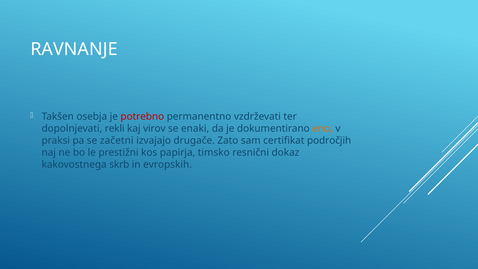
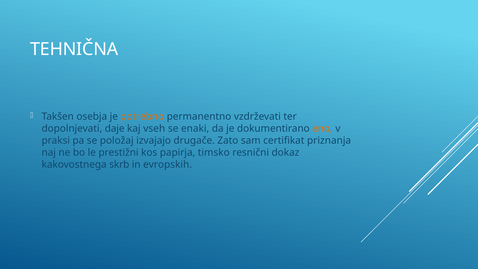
RAVNANJE: RAVNANJE -> TEHNIČNA
potrebno colour: red -> orange
rekli: rekli -> daje
virov: virov -> vseh
začetni: začetni -> položaj
področjih: področjih -> priznanja
